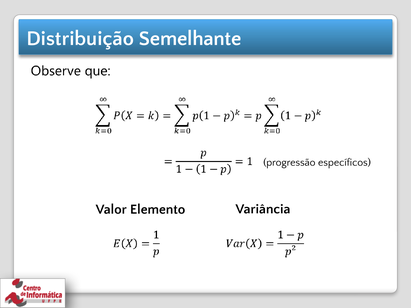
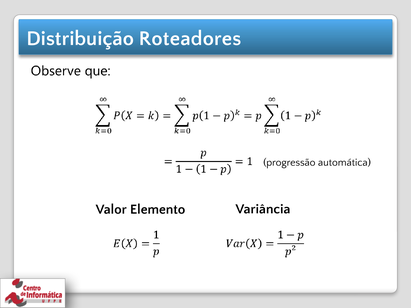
Semelhante: Semelhante -> Roteadores
específicos: específicos -> automática
